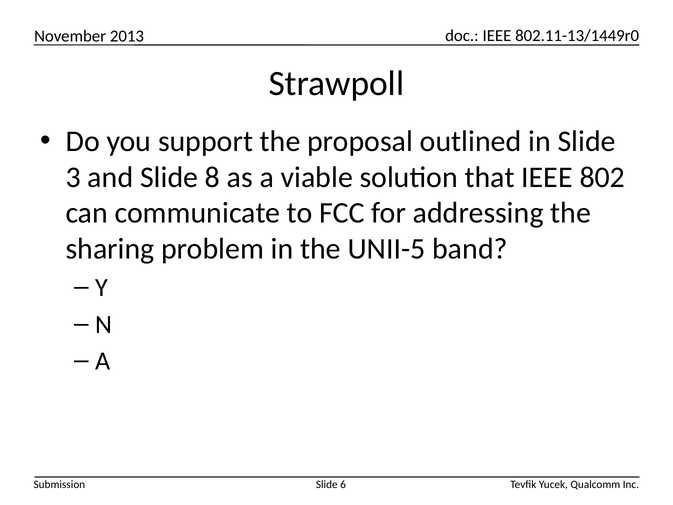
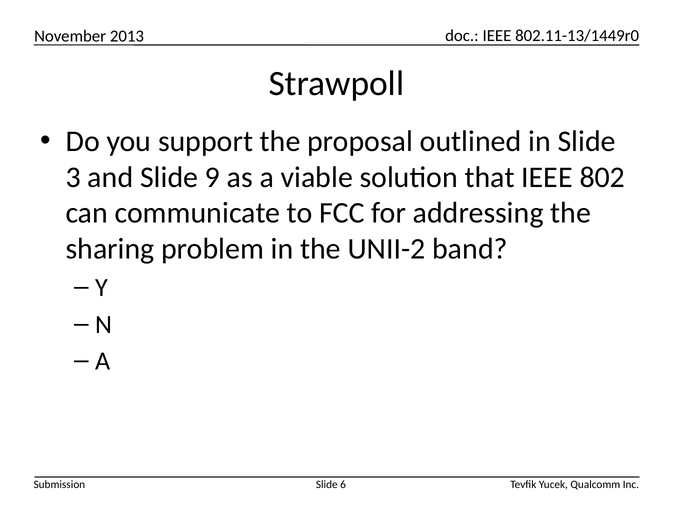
8: 8 -> 9
UNII-5: UNII-5 -> UNII-2
